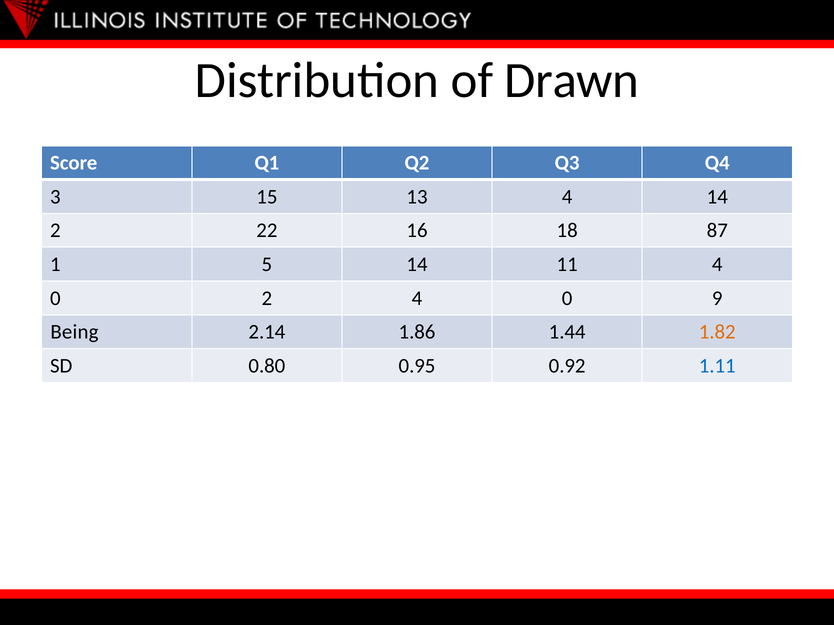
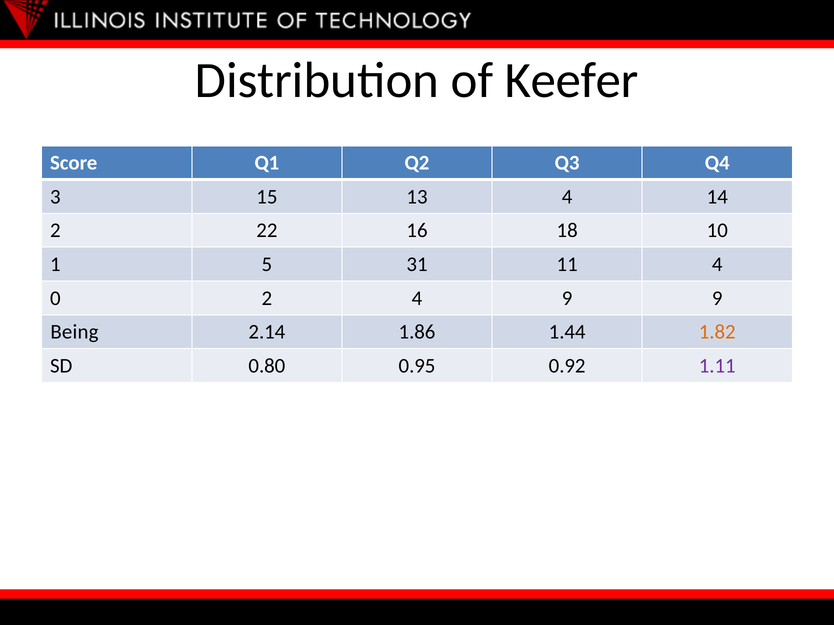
Drawn: Drawn -> Keefer
87: 87 -> 10
5 14: 14 -> 31
2 4 0: 0 -> 9
1.11 colour: blue -> purple
